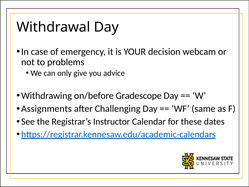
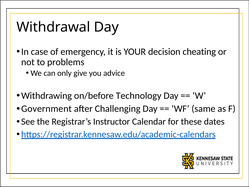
webcam: webcam -> cheating
Gradescope: Gradescope -> Technology
Assignments: Assignments -> Government
